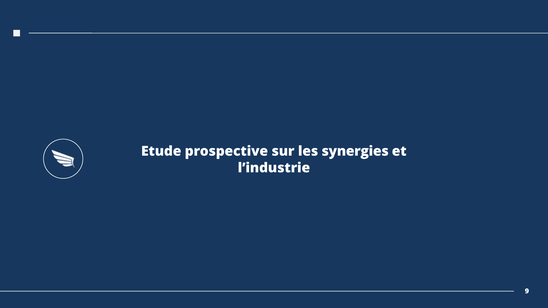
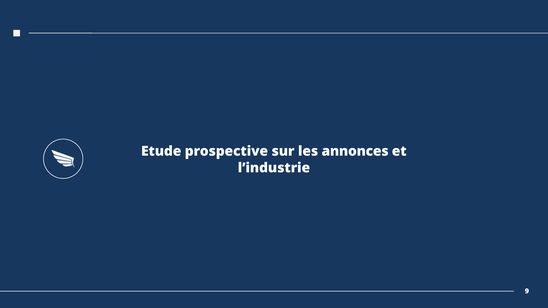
synergies: synergies -> annonces
